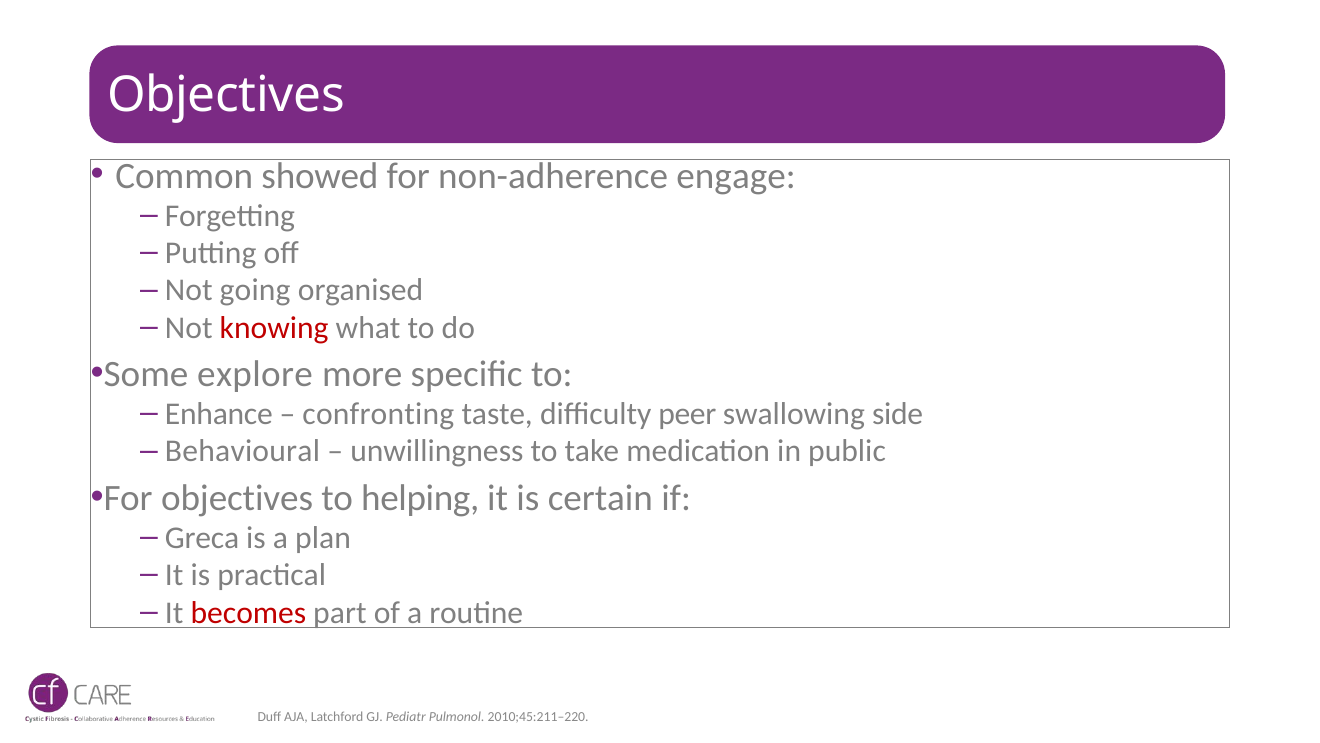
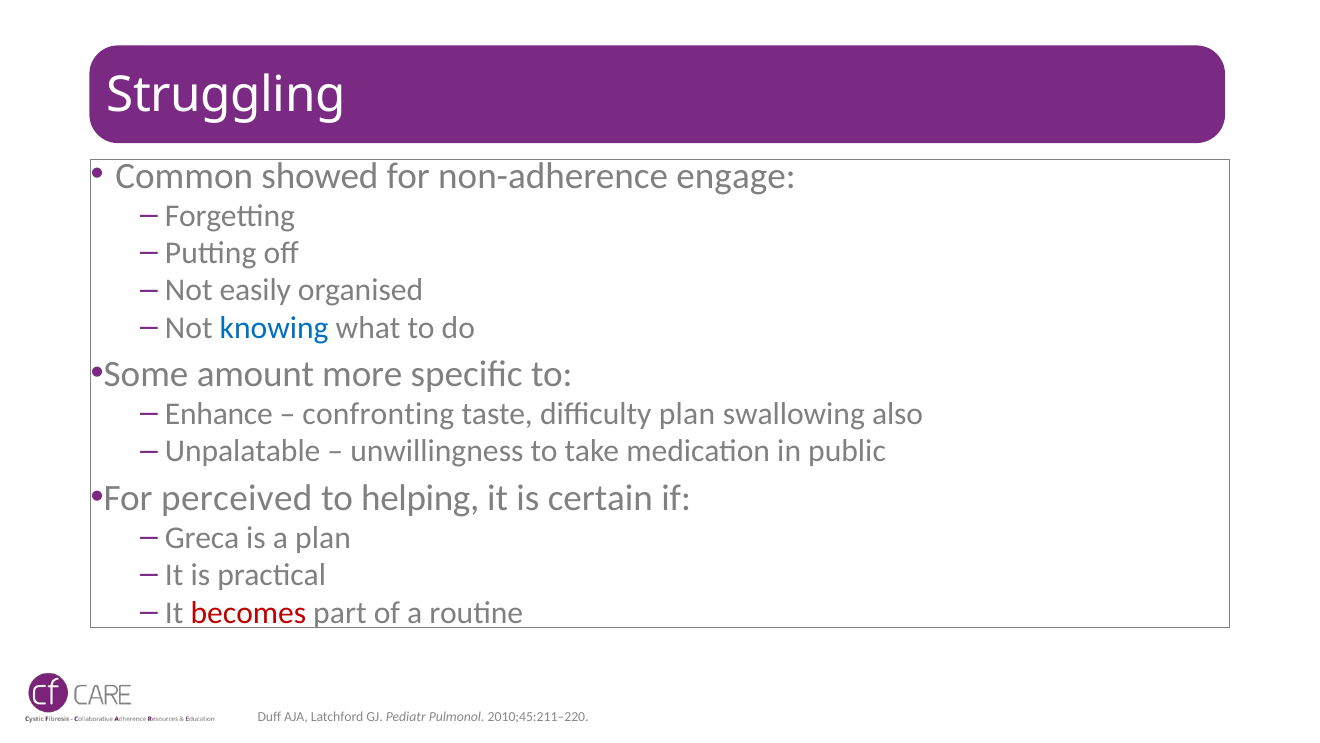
Objectives at (226, 96): Objectives -> Struggling
going: going -> easily
knowing colour: red -> blue
explore: explore -> amount
difficulty peer: peer -> plan
side: side -> also
Behavioural: Behavioural -> Unpalatable
For objectives: objectives -> perceived
